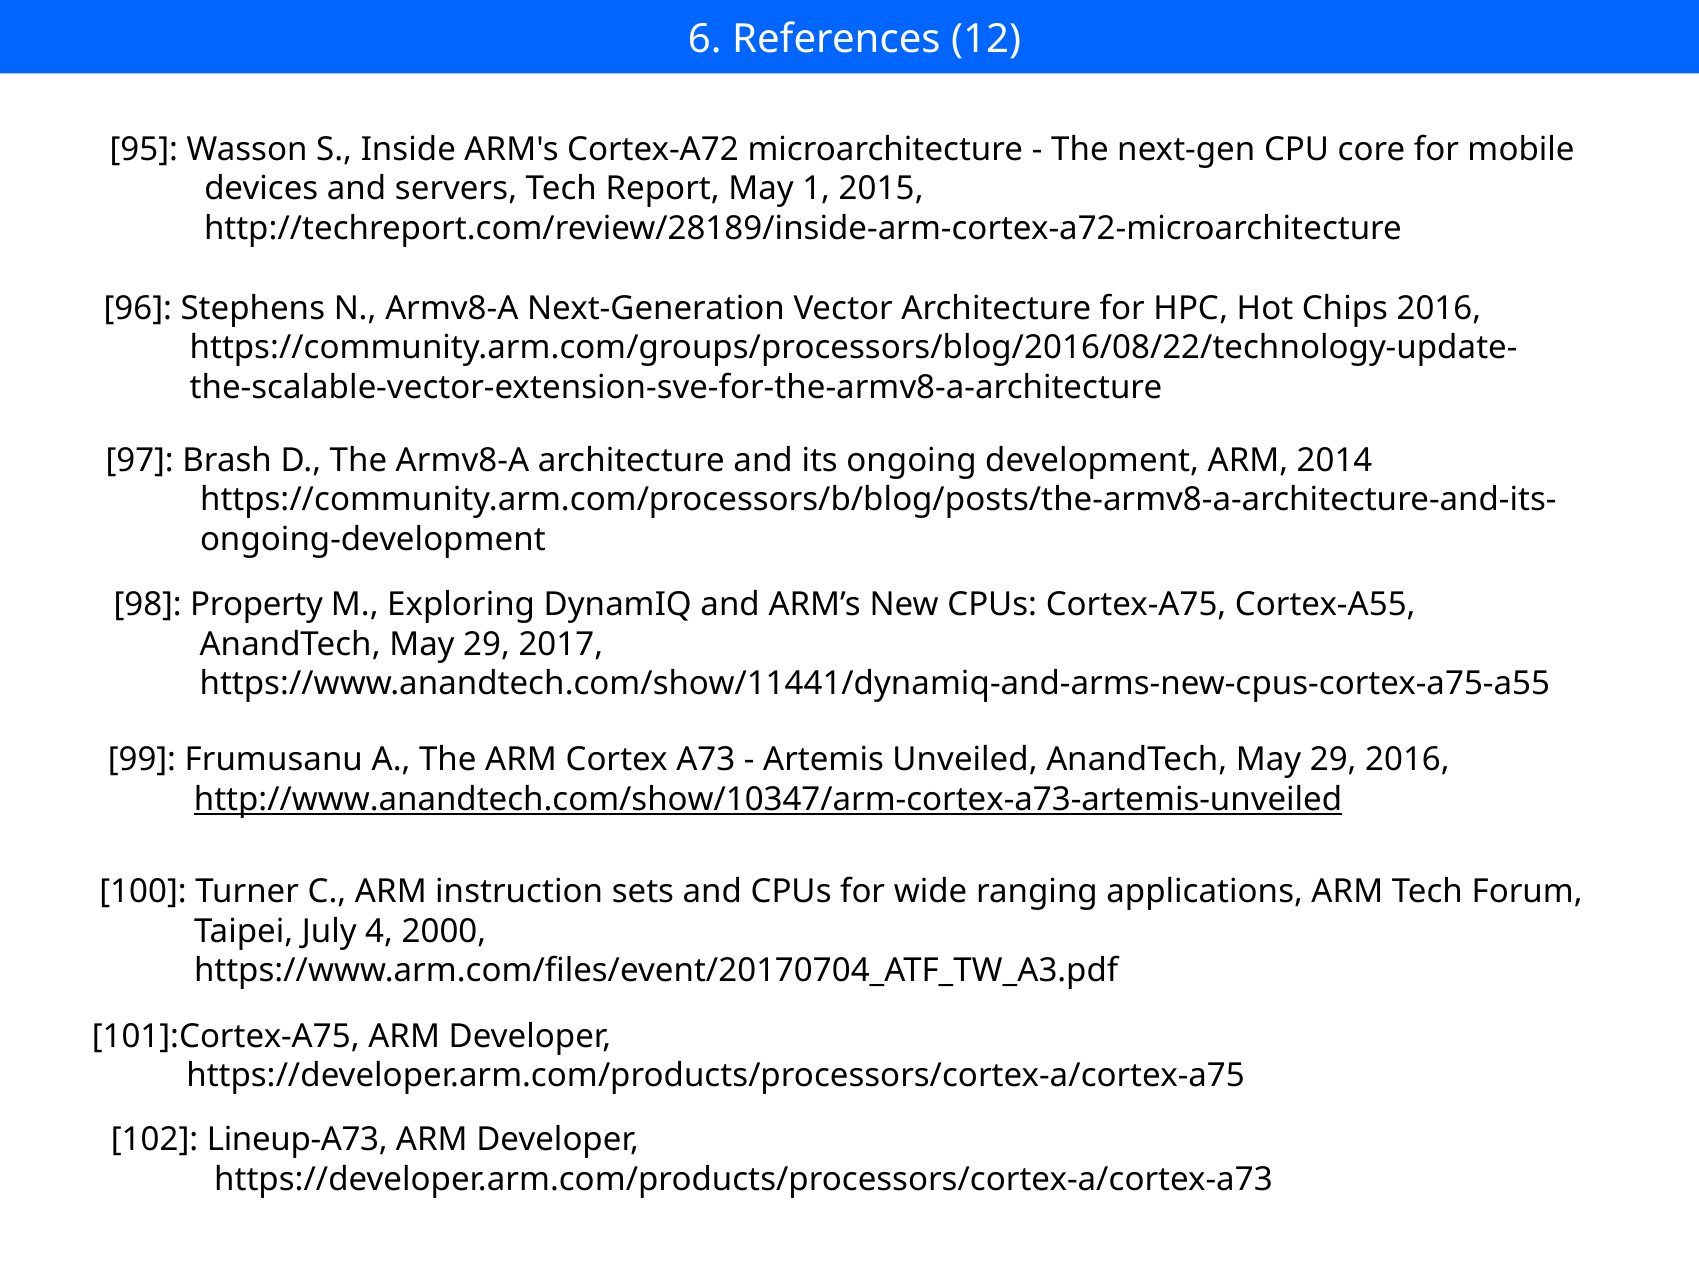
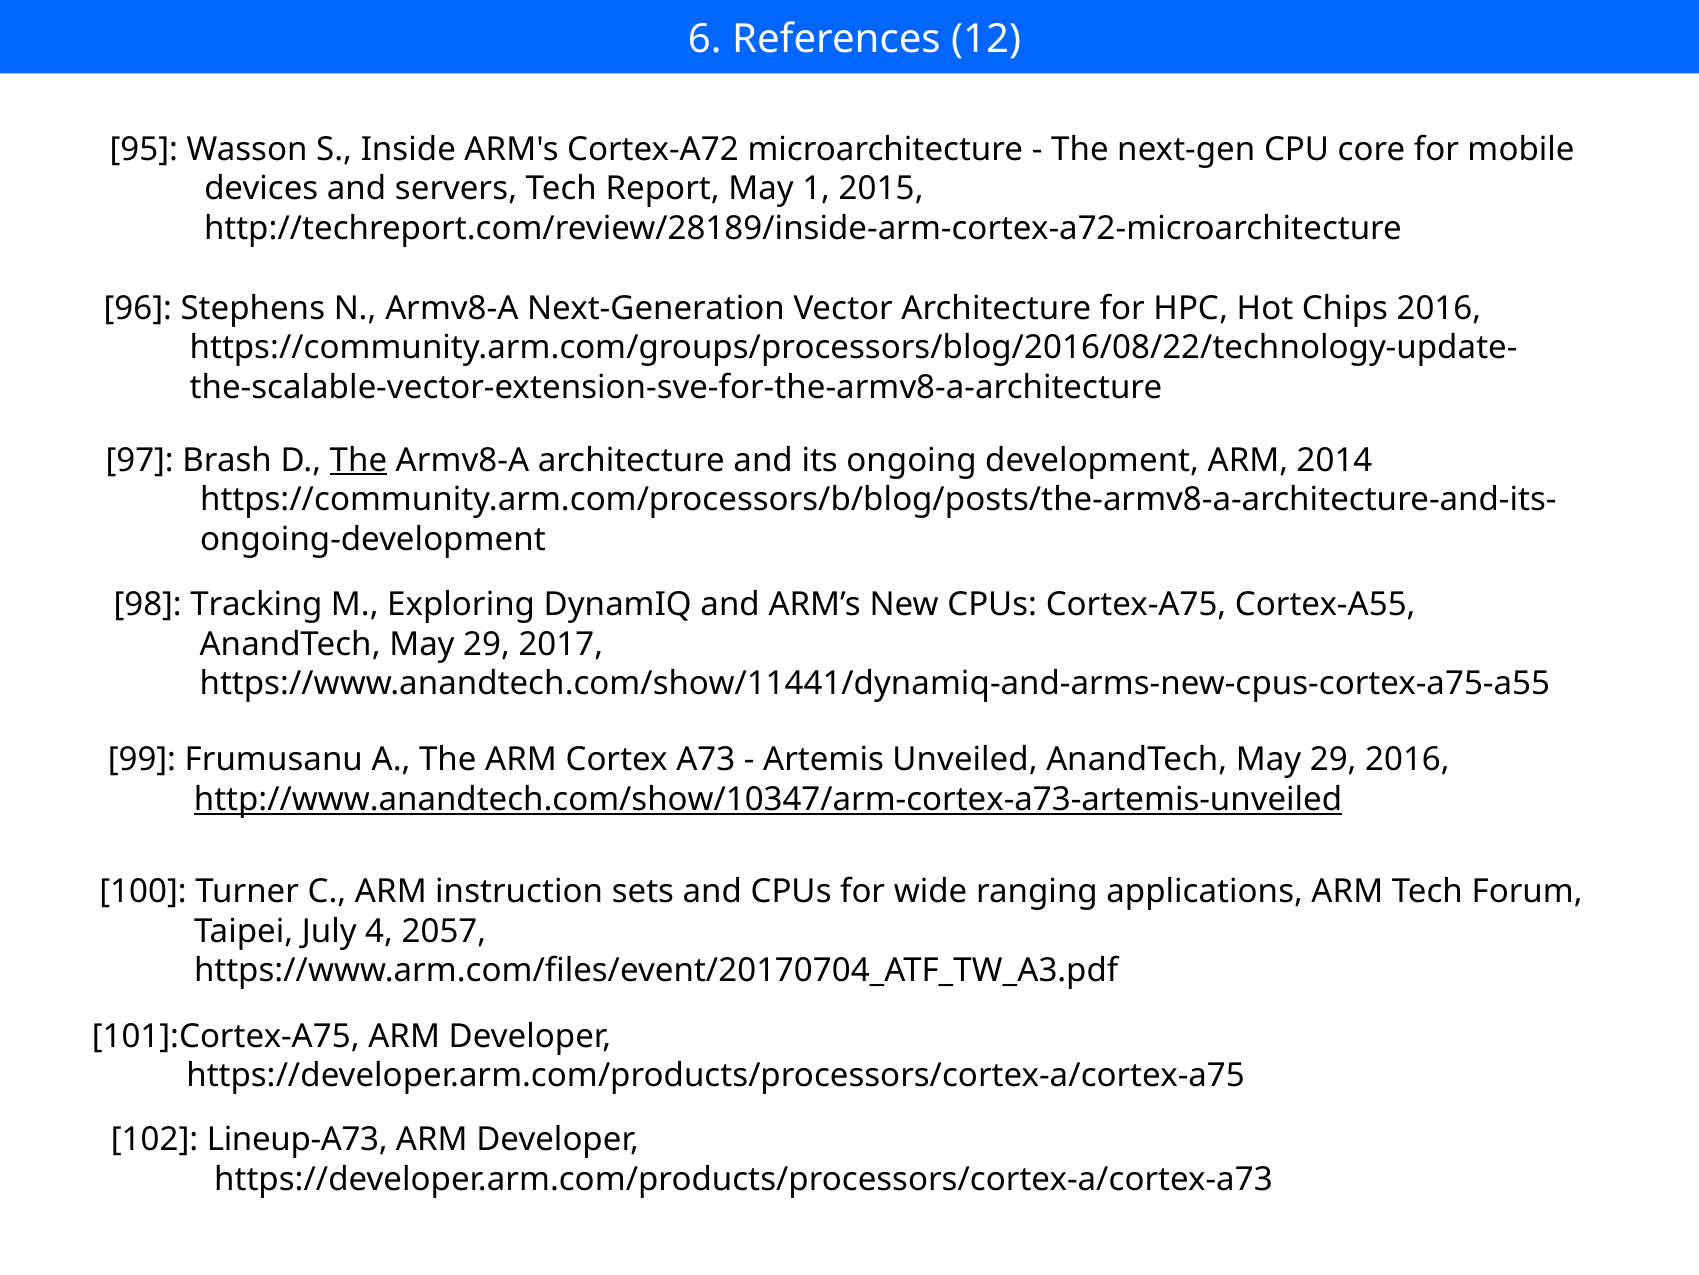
The at (358, 460) underline: none -> present
Property: Property -> Tracking
2000: 2000 -> 2057
